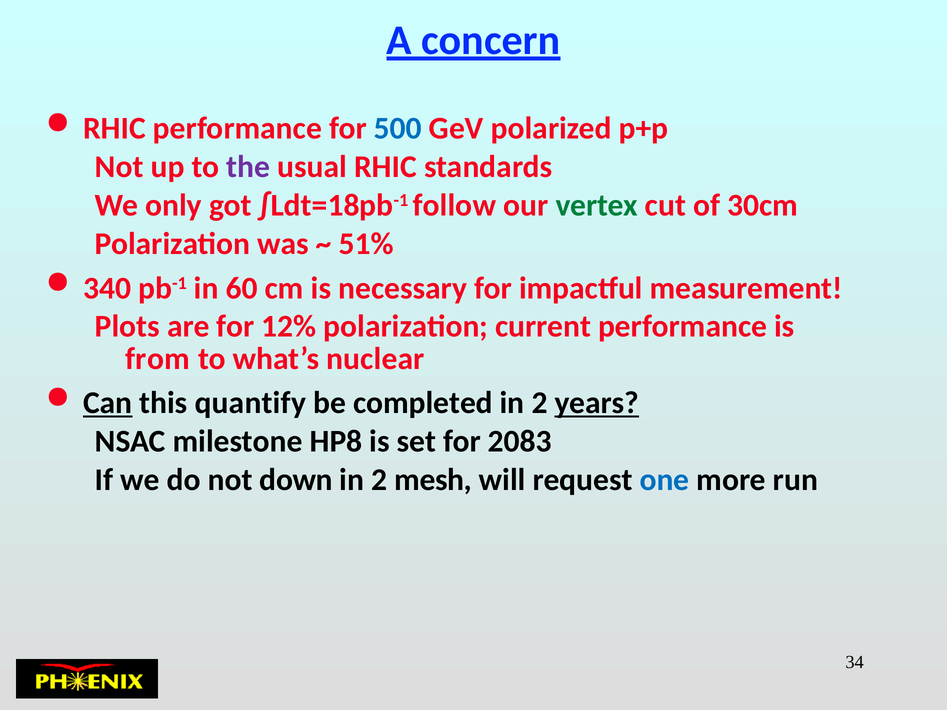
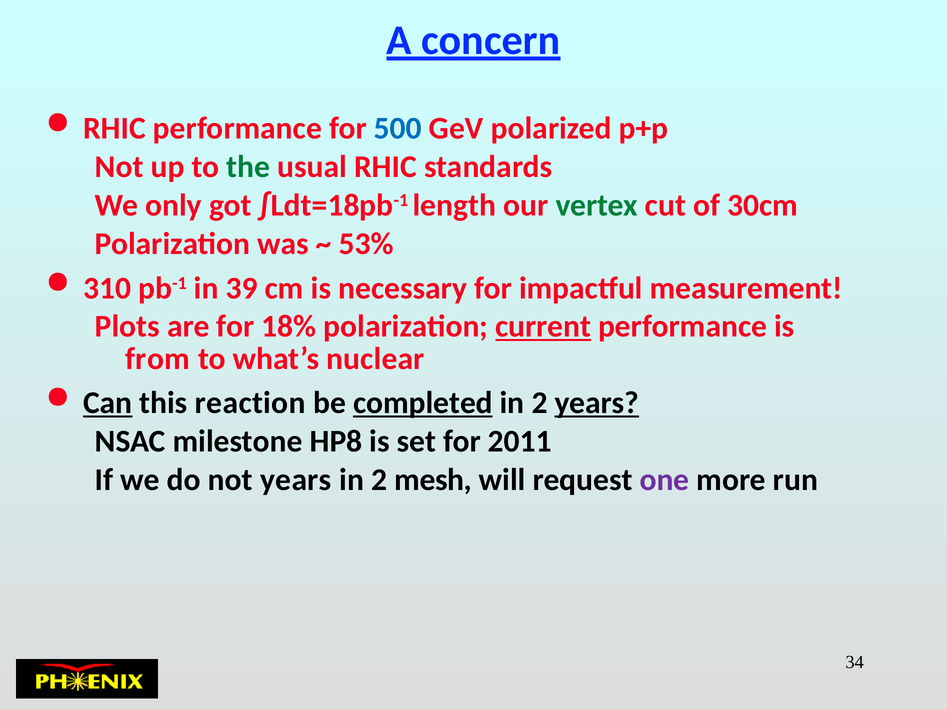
the colour: purple -> green
follow: follow -> length
51%: 51% -> 53%
340: 340 -> 310
60: 60 -> 39
12%: 12% -> 18%
current underline: none -> present
quantify: quantify -> reaction
completed underline: none -> present
2083: 2083 -> 2011
not down: down -> years
one colour: blue -> purple
